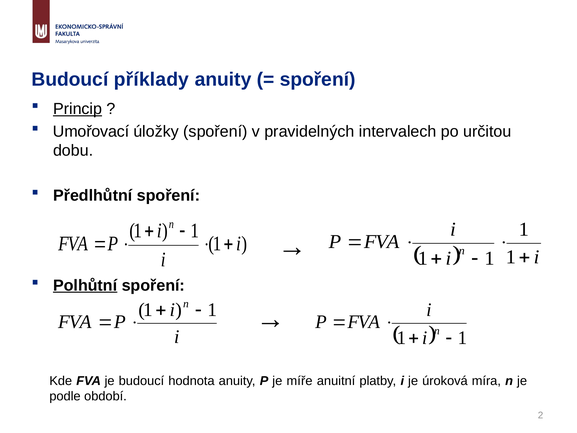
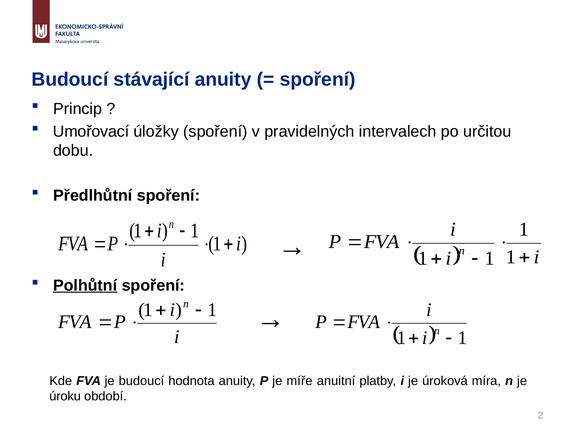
příklady: příklady -> stávající
Princip underline: present -> none
podle: podle -> úroku
